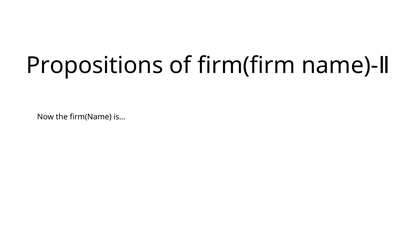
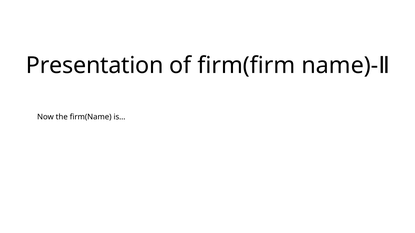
Propositions: Propositions -> Presentation
